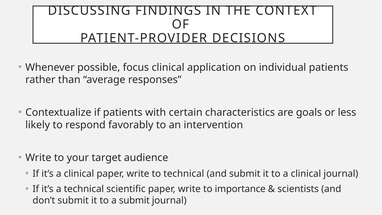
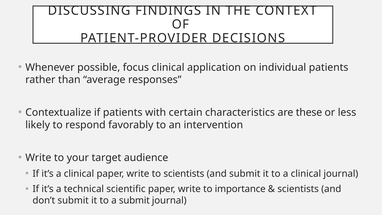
goals: goals -> these
to technical: technical -> scientists
